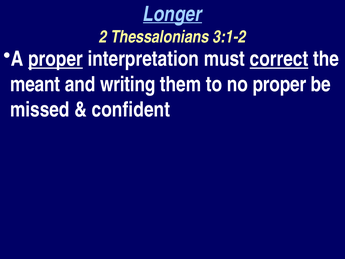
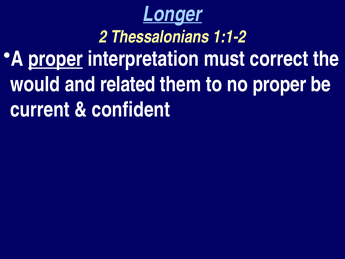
3:1-2: 3:1-2 -> 1:1-2
correct underline: present -> none
meant: meant -> would
writing: writing -> related
missed: missed -> current
